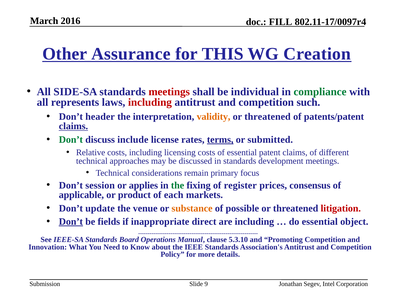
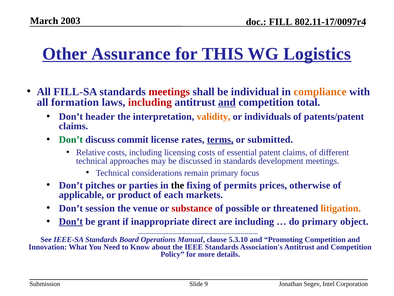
2016: 2016 -> 2003
Creation: Creation -> Logistics
SIDE-SA: SIDE-SA -> FILL-SA
compliance colour: green -> orange
represents: represents -> formation
and at (227, 102) underline: none -> present
such: such -> total
threatened at (268, 117): threatened -> individuals
claims at (73, 126) underline: present -> none
include: include -> commit
session: session -> pitches
applies: applies -> parties
the at (178, 185) colour: green -> black
register: register -> permits
consensus: consensus -> otherwise
update: update -> session
substance colour: orange -> red
litigation colour: red -> orange
fields: fields -> grant
do essential: essential -> primary
